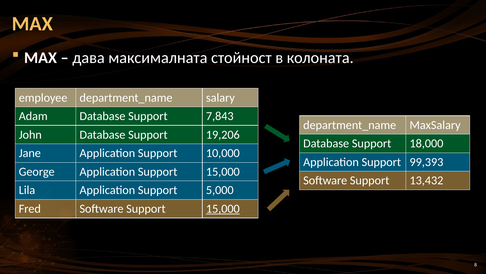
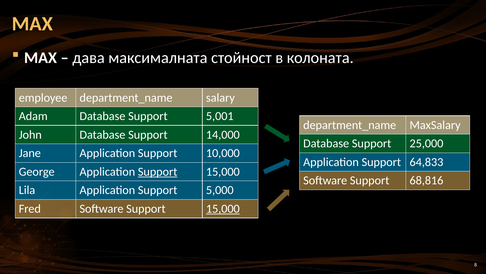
7,843: 7,843 -> 5,001
19,206: 19,206 -> 14,000
18,000: 18,000 -> 25,000
99,393: 99,393 -> 64,833
Support at (158, 171) underline: none -> present
13,432: 13,432 -> 68,816
